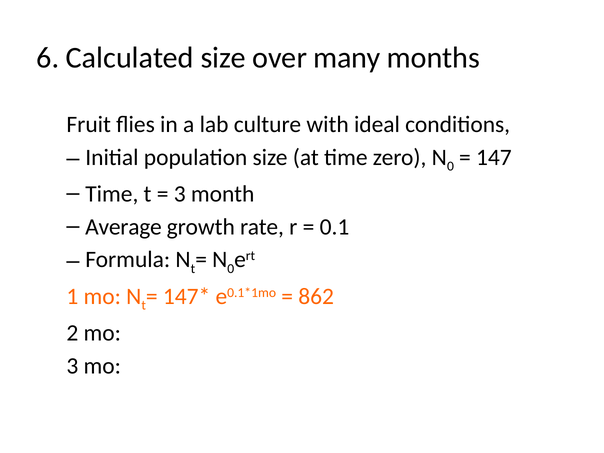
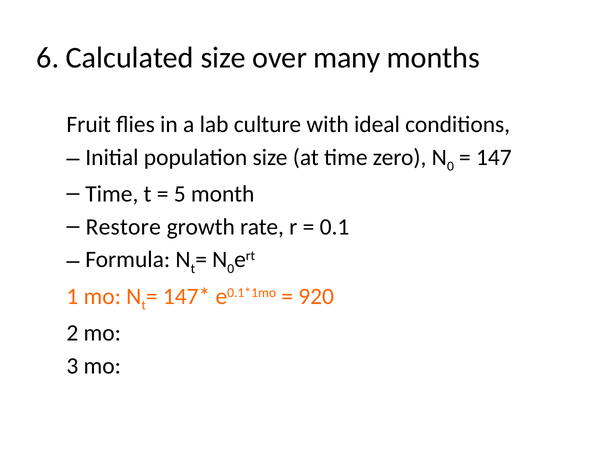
3 at (180, 194): 3 -> 5
Average: Average -> Restore
862: 862 -> 920
